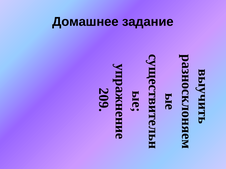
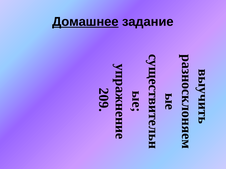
Домашнее underline: none -> present
